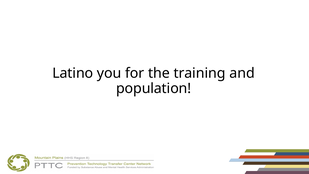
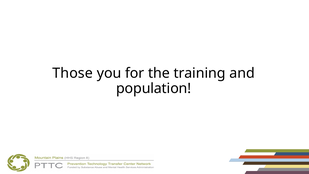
Latino: Latino -> Those
